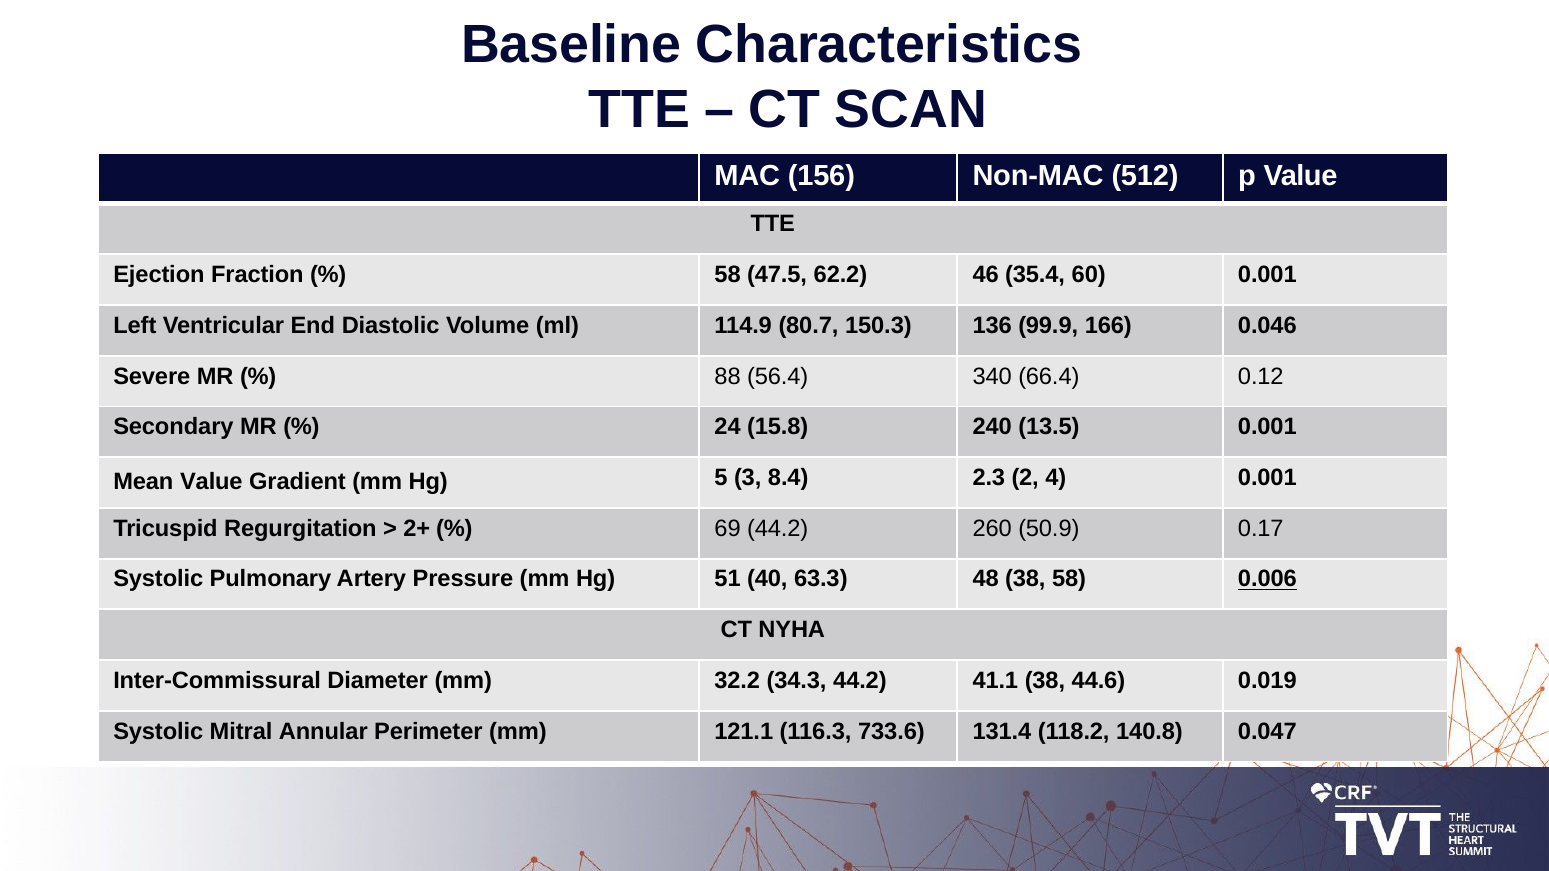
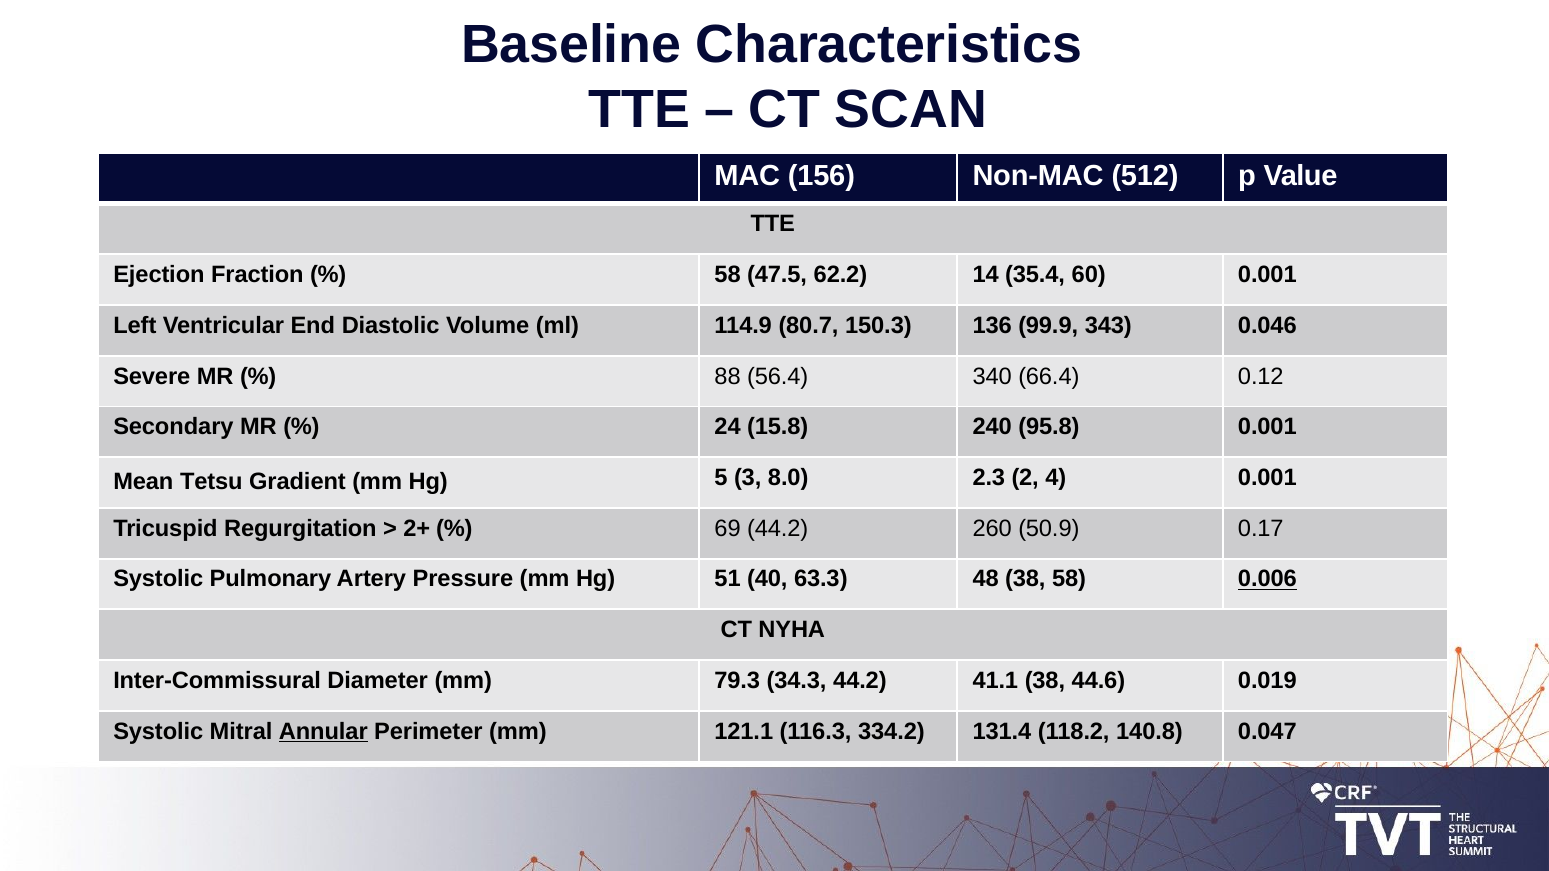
46: 46 -> 14
166: 166 -> 343
13.5: 13.5 -> 95.8
Mean Value: Value -> Tetsu
8.4: 8.4 -> 8.0
32.2: 32.2 -> 79.3
Annular underline: none -> present
733.6: 733.6 -> 334.2
